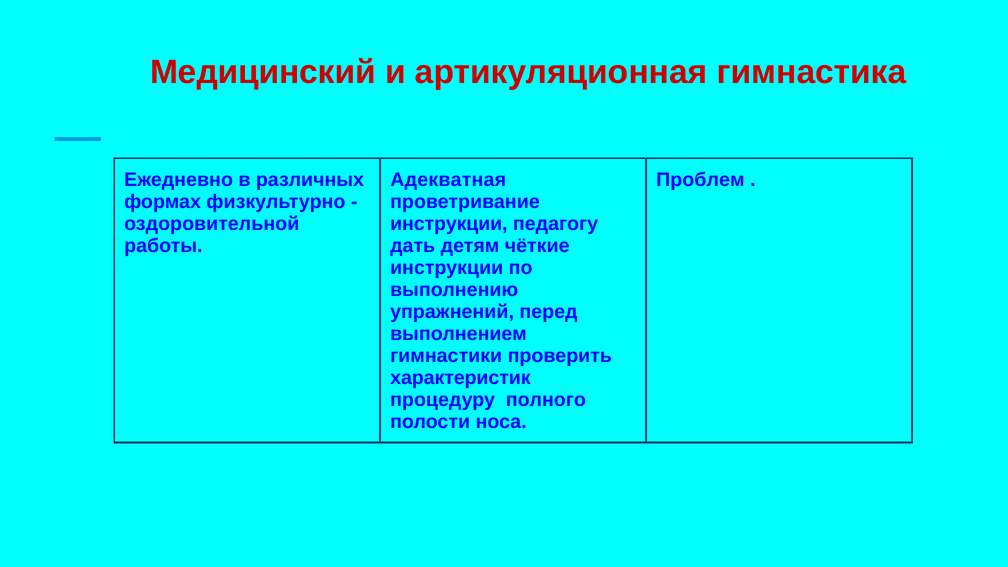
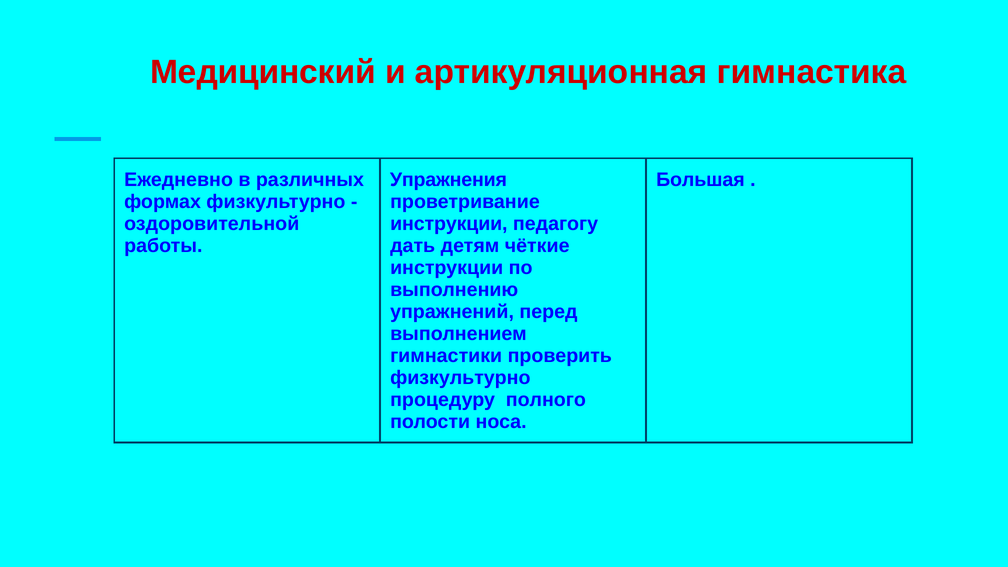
Адекватная: Адекватная -> Упражнения
Проблем: Проблем -> Большая
характеристик at (460, 378): характеристик -> физкультурно
